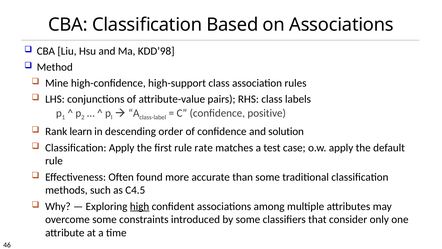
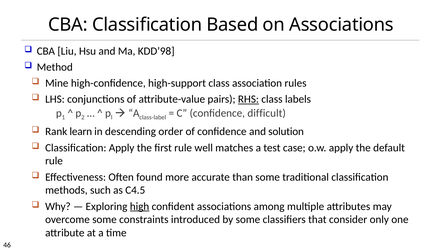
RHS underline: none -> present
positive: positive -> difficult
rate: rate -> well
